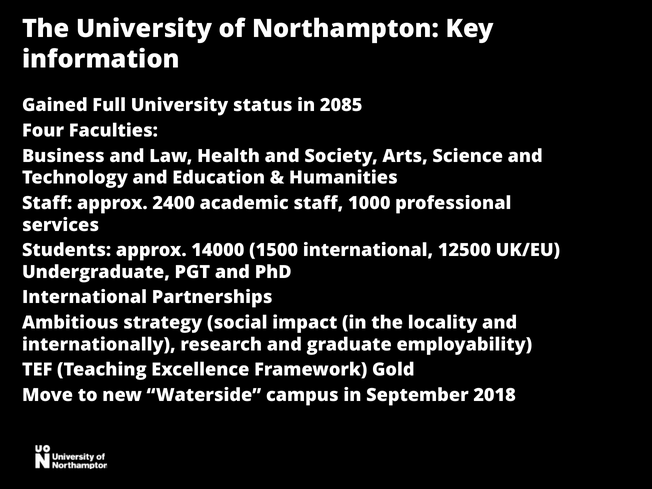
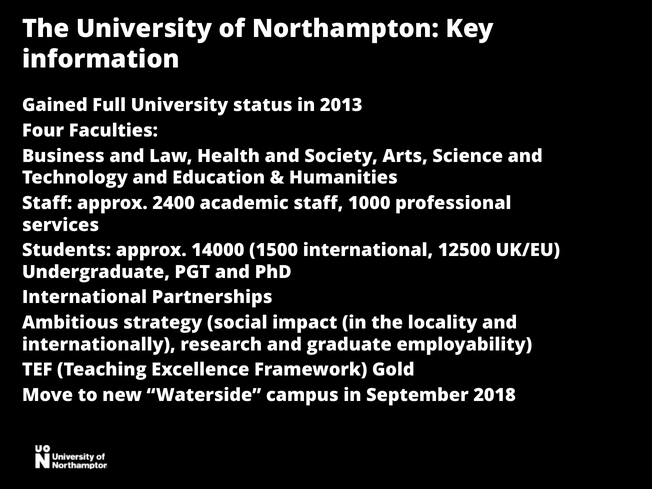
2085: 2085 -> 2013
